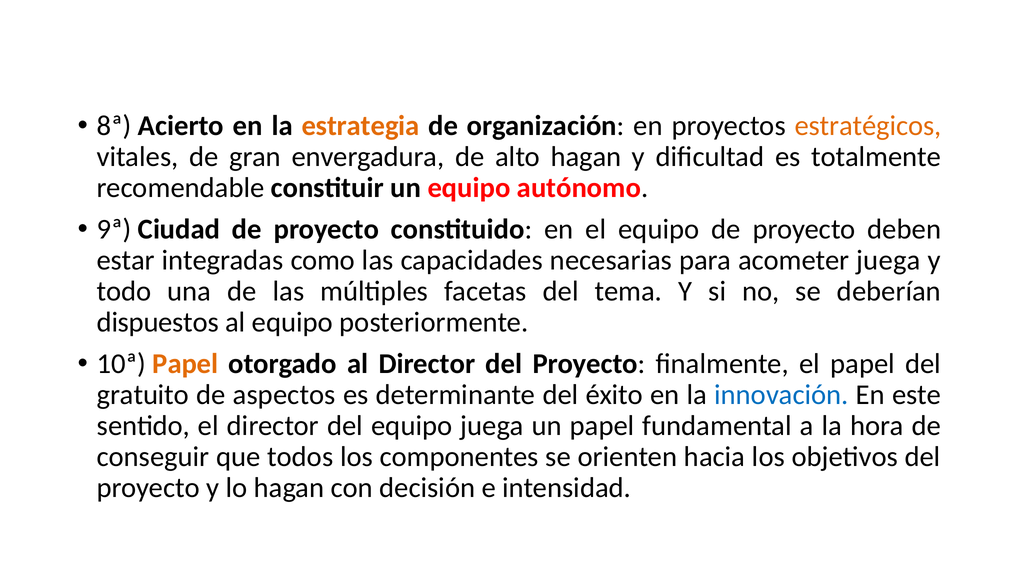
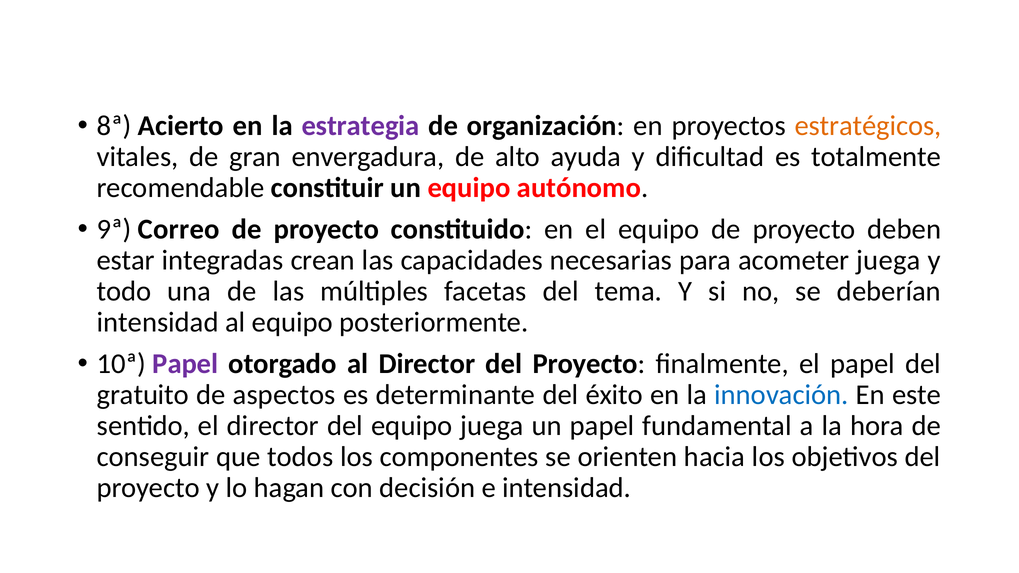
estrategia colour: orange -> purple
alto hagan: hagan -> ayuda
Ciudad: Ciudad -> Correo
como: como -> crean
dispuestos at (158, 323): dispuestos -> intensidad
Papel at (185, 364) colour: orange -> purple
